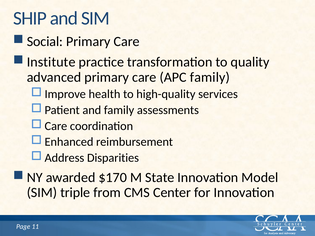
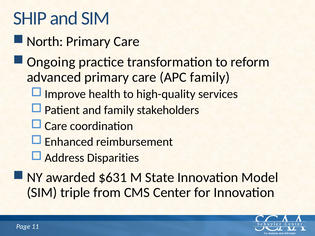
Social: Social -> North
Institute: Institute -> Ongoing
quality: quality -> reform
assessments: assessments -> stakeholders
$170: $170 -> $631
